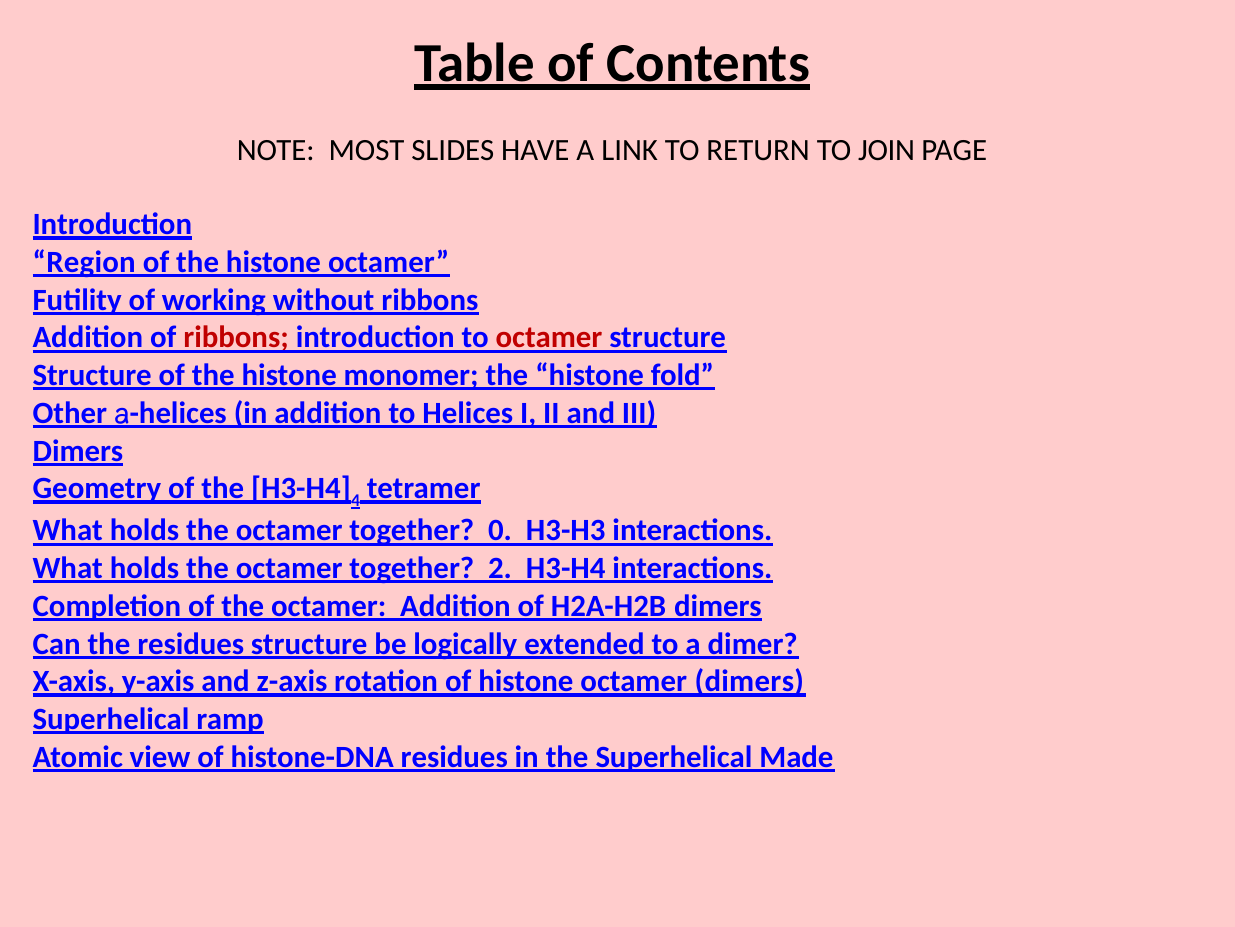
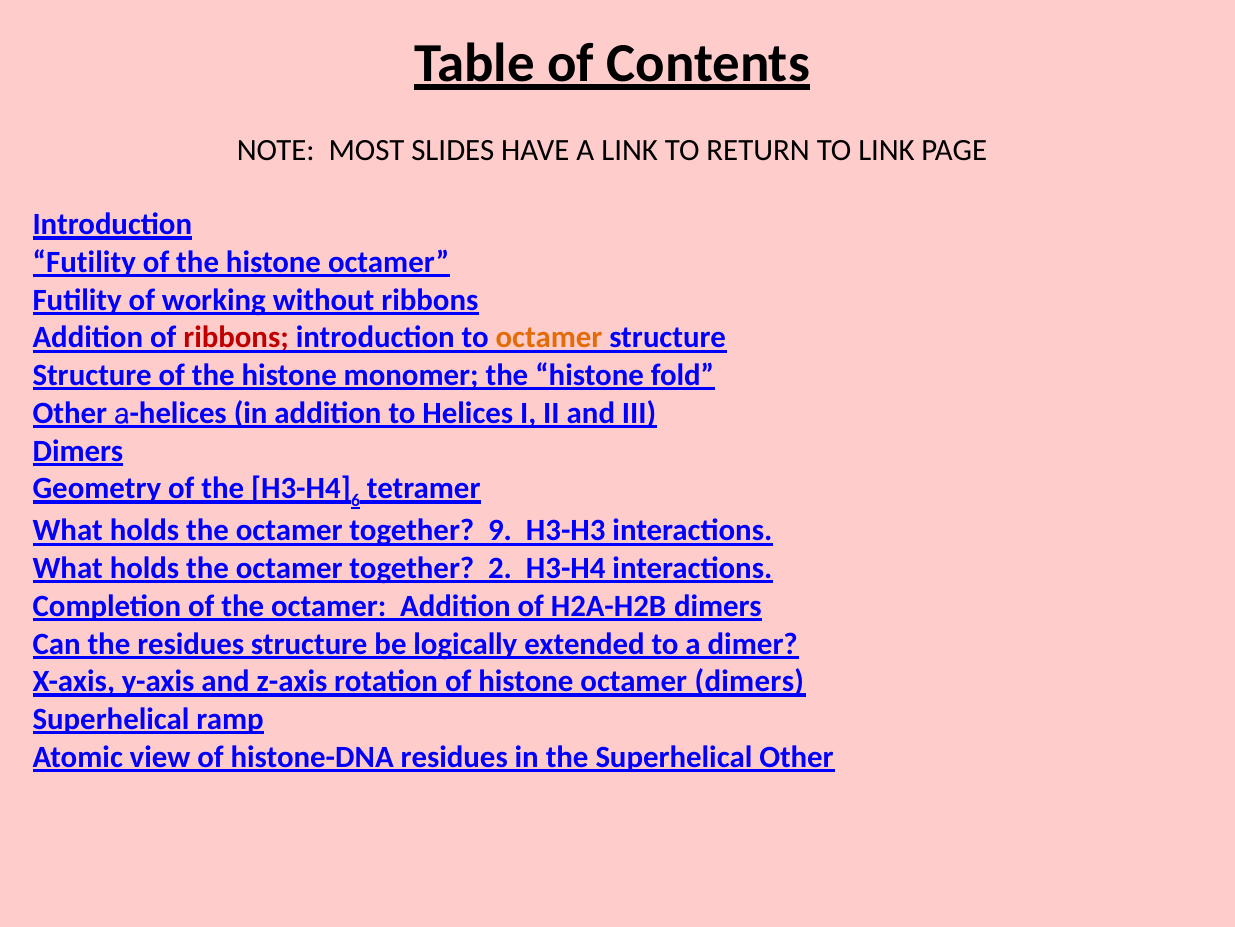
TO JOIN: JOIN -> LINK
Region at (84, 262): Region -> Futility
octamer at (549, 337) colour: red -> orange
4: 4 -> 6
0: 0 -> 9
Superhelical Made: Made -> Other
